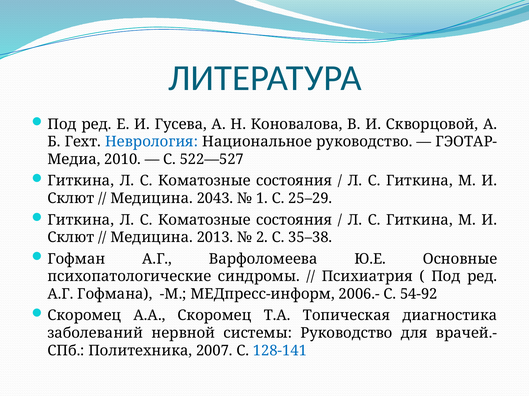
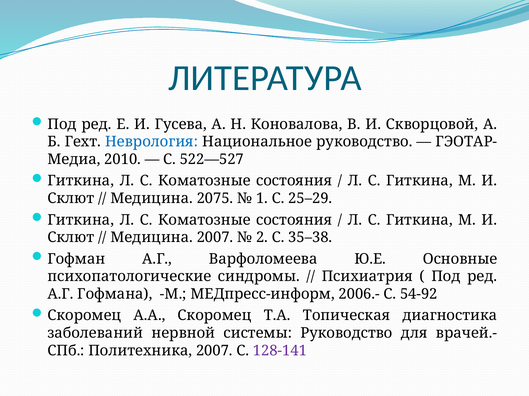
2043: 2043 -> 2075
Медицина 2013: 2013 -> 2007
128-141 colour: blue -> purple
